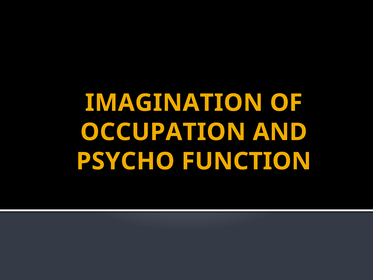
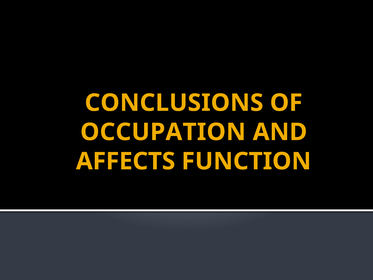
IMAGINATION: IMAGINATION -> CONCLUSIONS
PSYCHO: PSYCHO -> AFFECTS
